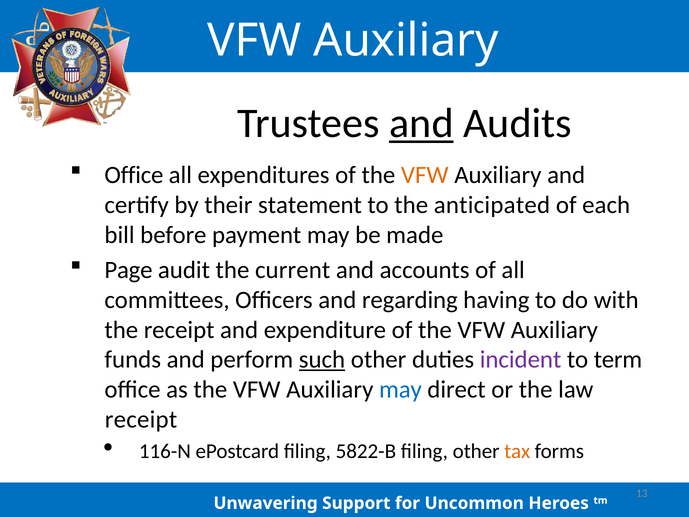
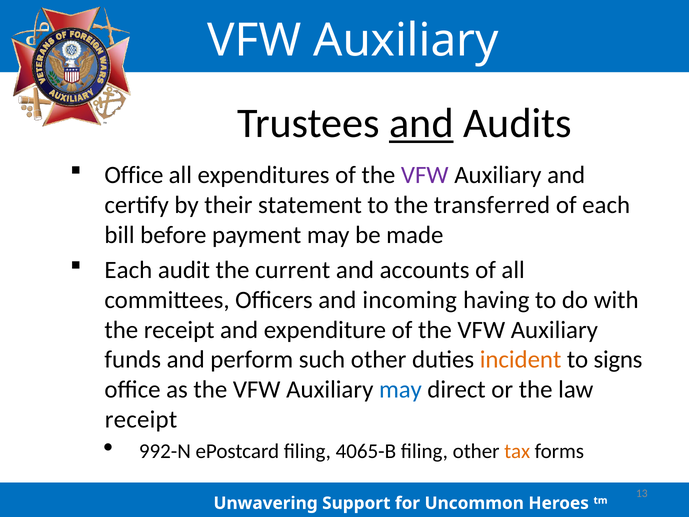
VFW at (425, 175) colour: orange -> purple
anticipated: anticipated -> transferred
Page at (129, 270): Page -> Each
regarding: regarding -> incoming
such underline: present -> none
incident colour: purple -> orange
term: term -> signs
116-N: 116-N -> 992-N
5822-B: 5822-B -> 4065-B
